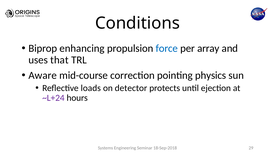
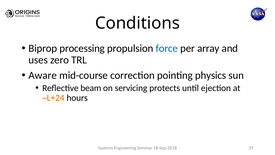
enhancing: enhancing -> processing
that: that -> zero
loads: loads -> beam
detector: detector -> servicing
~L+24 colour: purple -> orange
